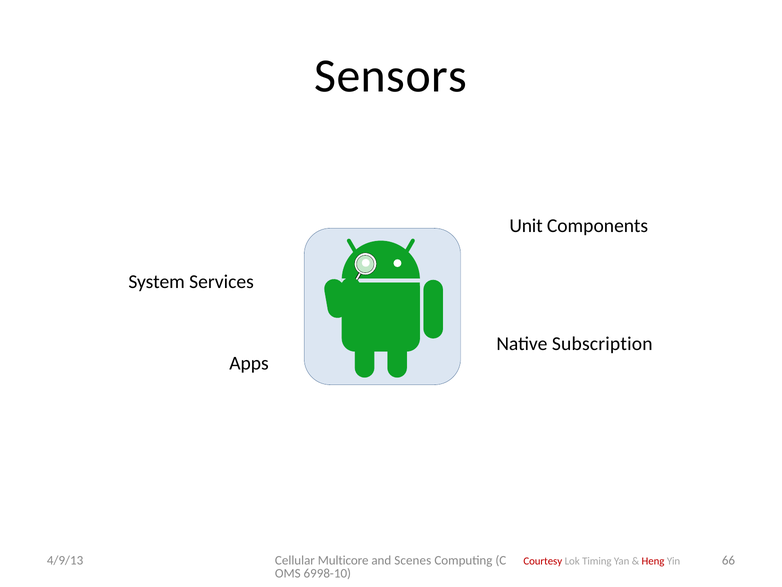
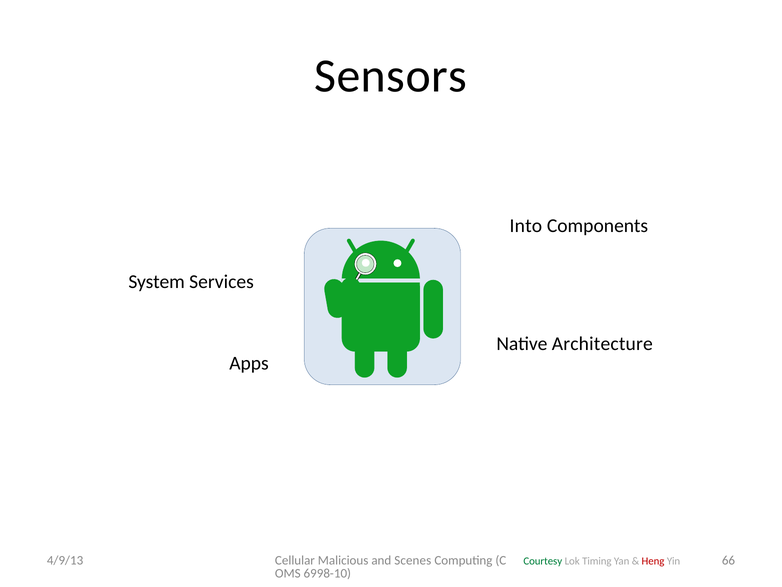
Unit: Unit -> Into
Subscription: Subscription -> Architecture
Multicore: Multicore -> Malicious
Courtesy colour: red -> green
